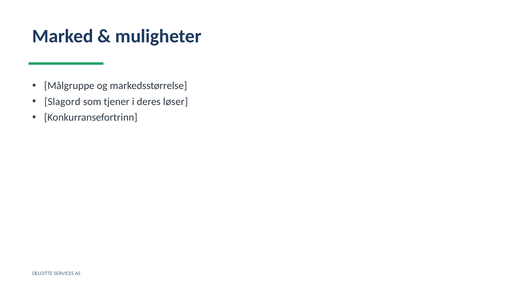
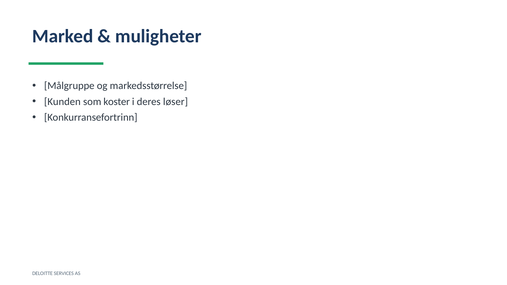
Slagord: Slagord -> Kunden
tjener: tjener -> koster
